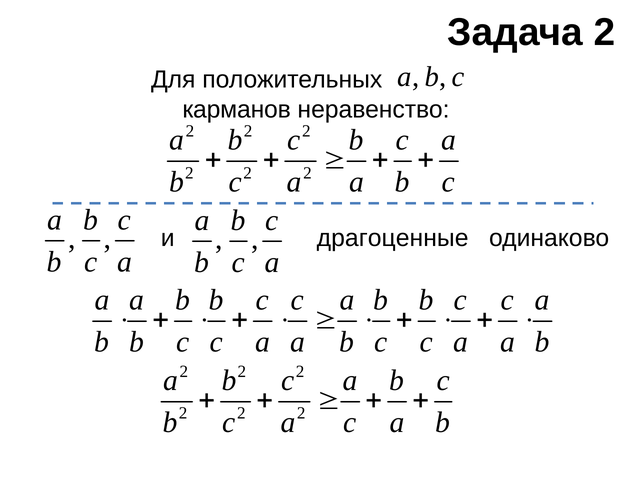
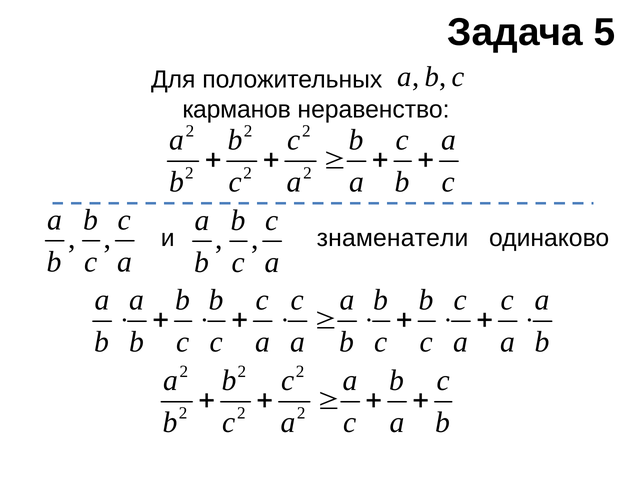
Задача 2: 2 -> 5
драгоценные: драгоценные -> знаменатели
